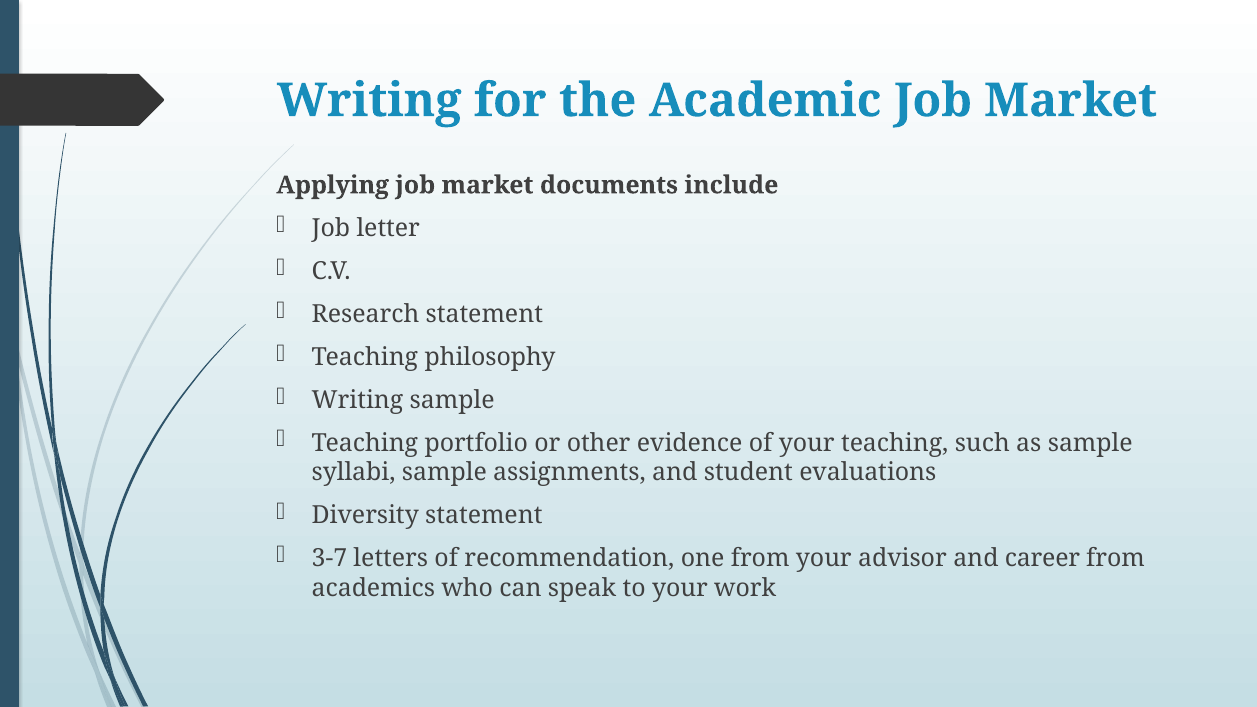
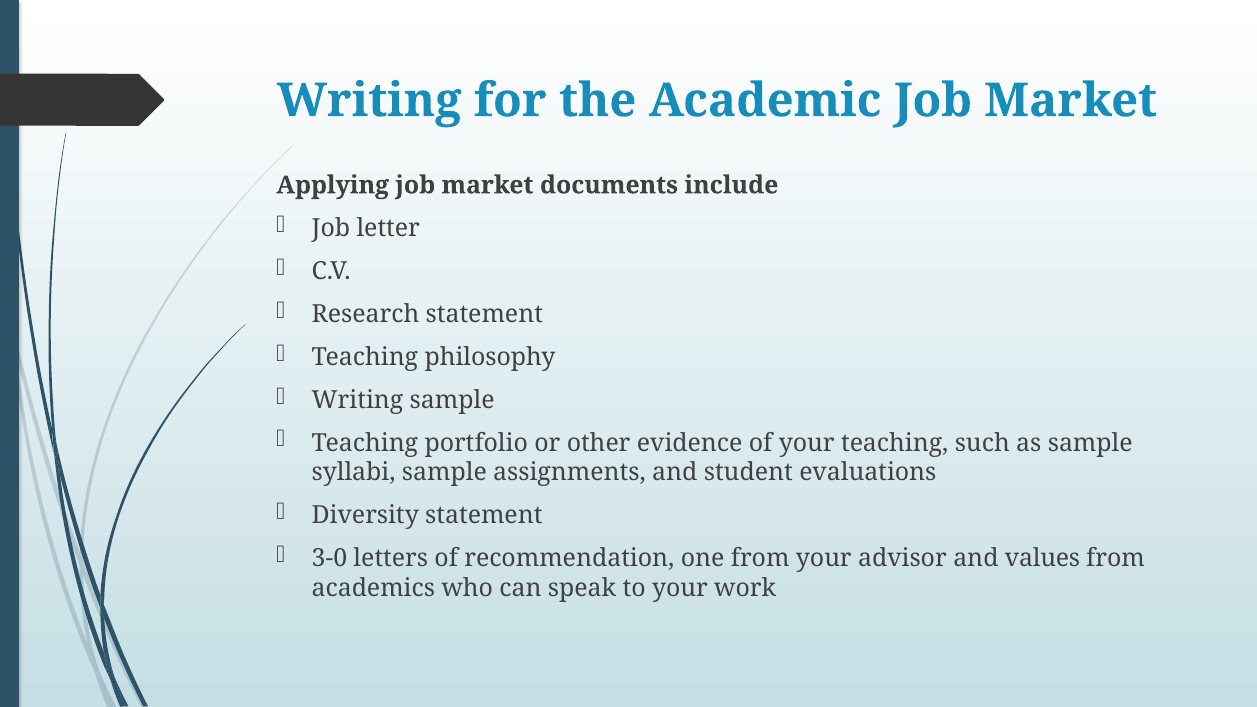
3-7: 3-7 -> 3-0
career: career -> values
